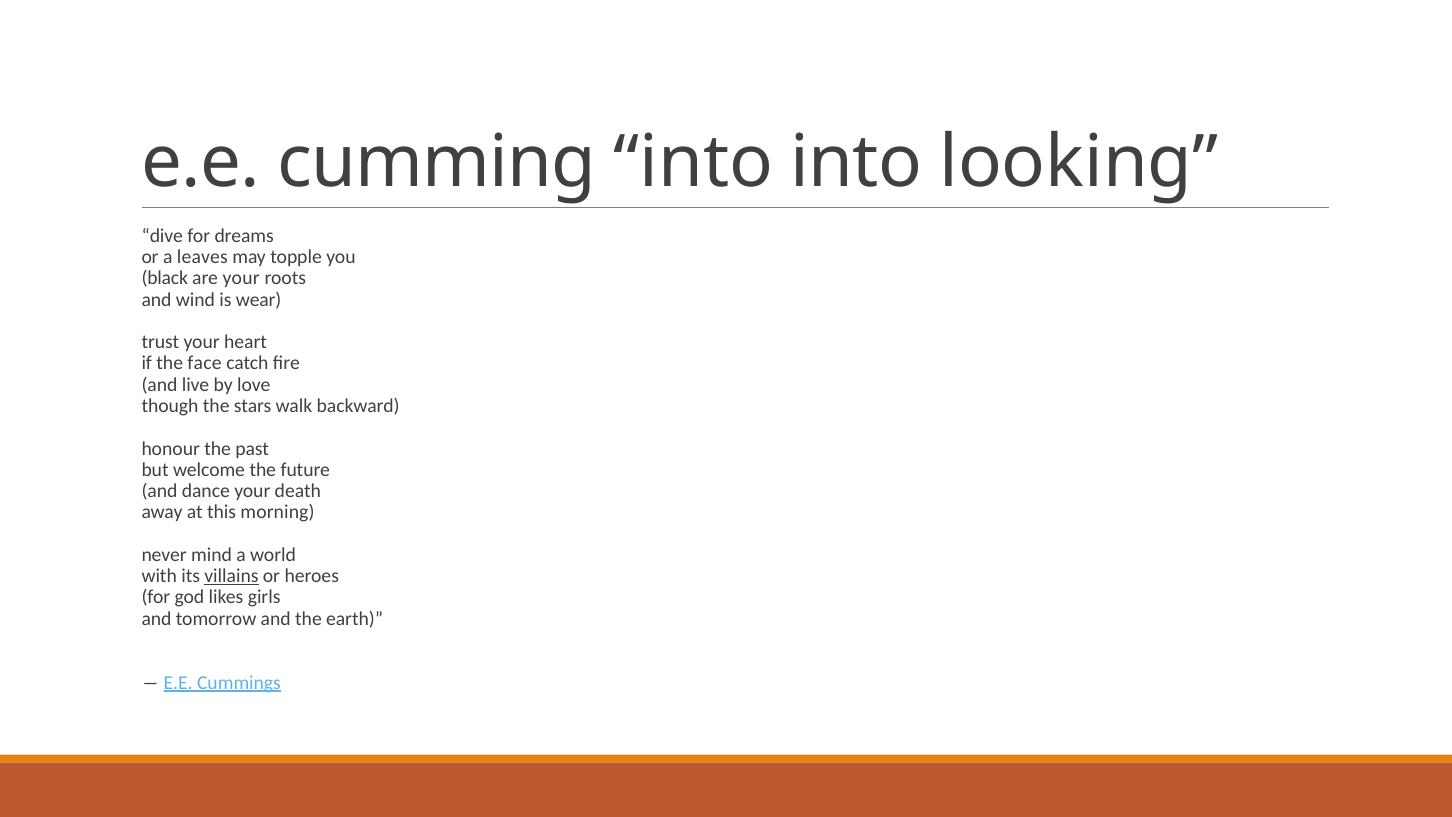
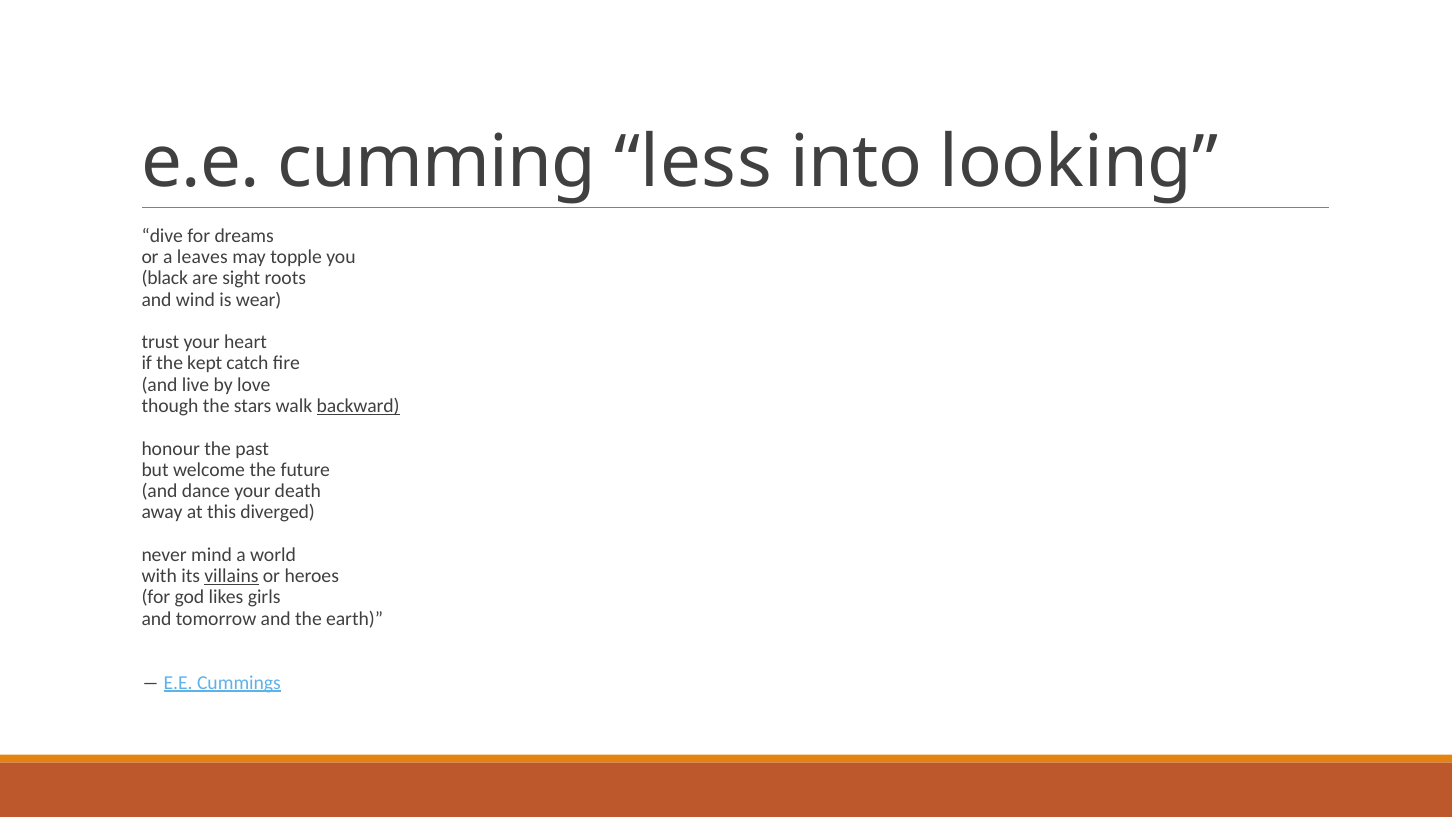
cumming into: into -> less
are your: your -> sight
face: face -> kept
backward underline: none -> present
morning: morning -> diverged
